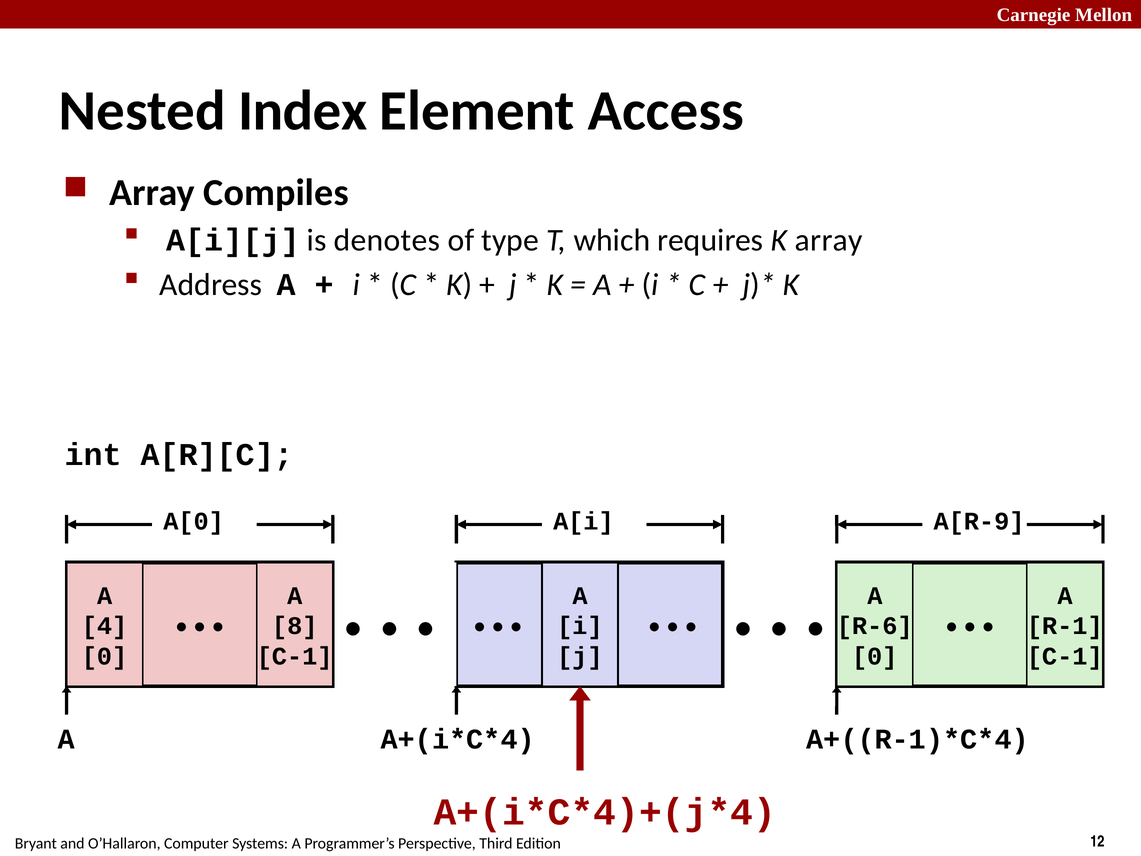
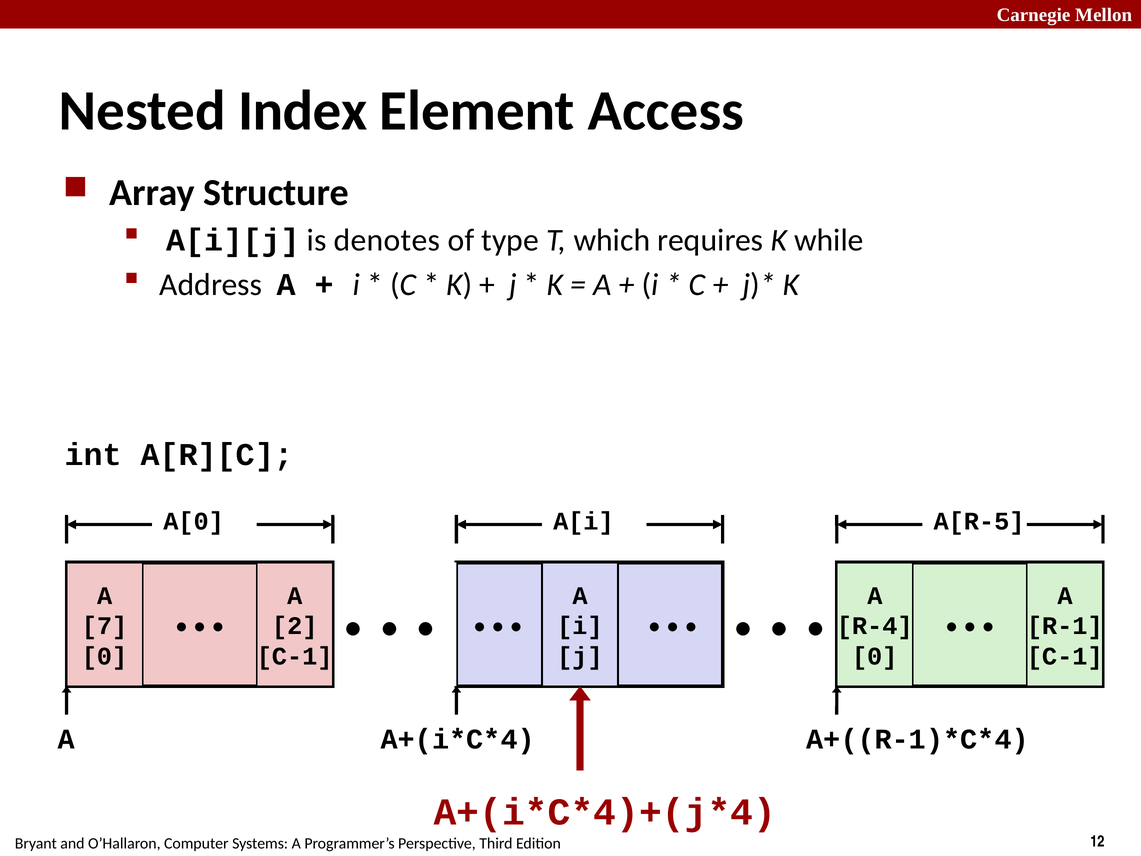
Compiles: Compiles -> Structure
K array: array -> while
A[R-9: A[R-9 -> A[R-5
4: 4 -> 7
8: 8 -> 2
R-6: R-6 -> R-4
